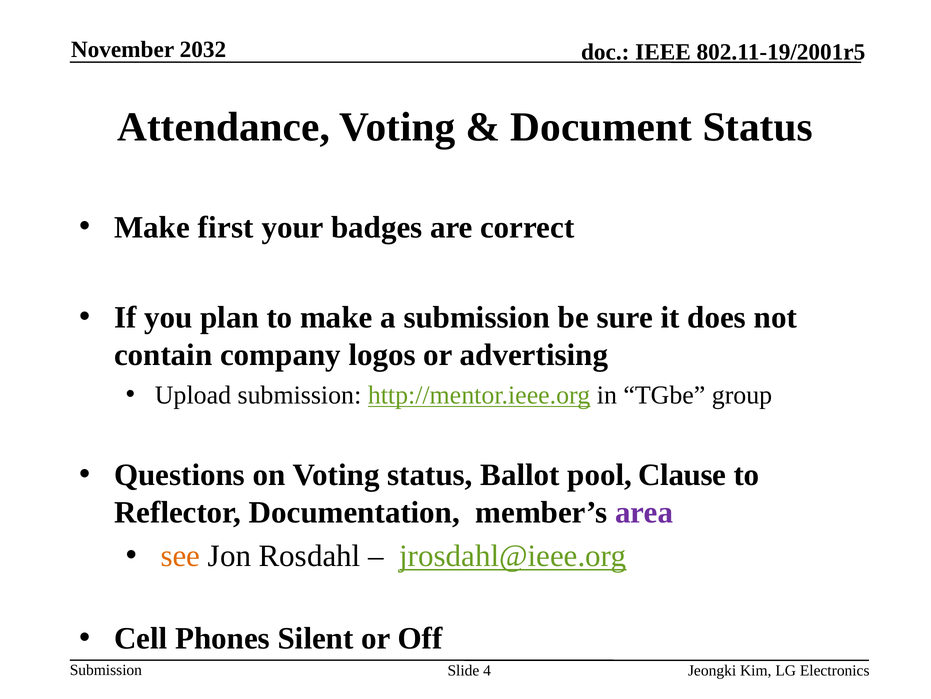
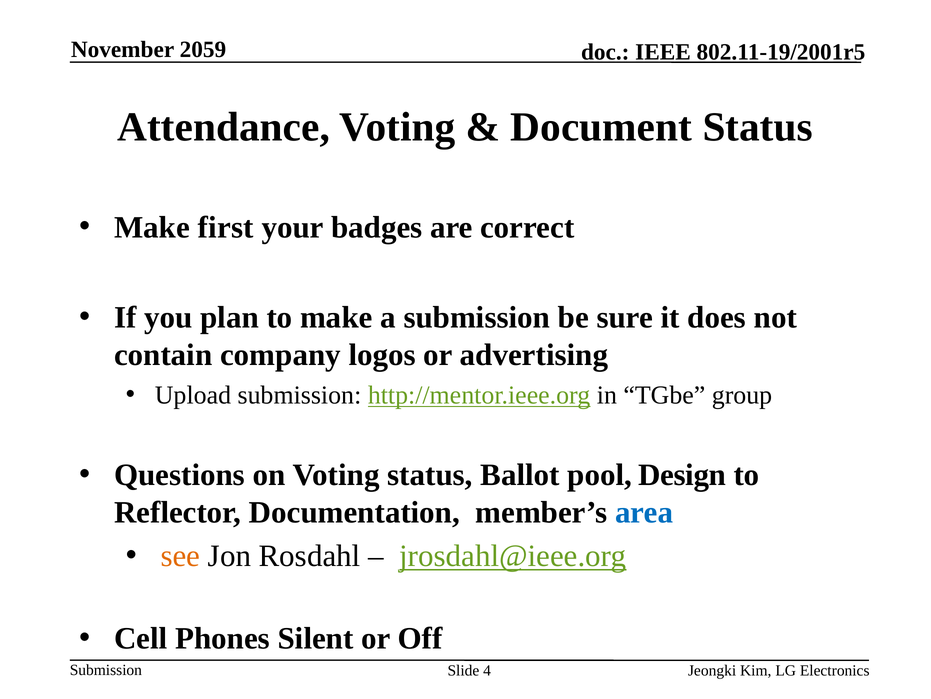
2032: 2032 -> 2059
Clause: Clause -> Design
area colour: purple -> blue
